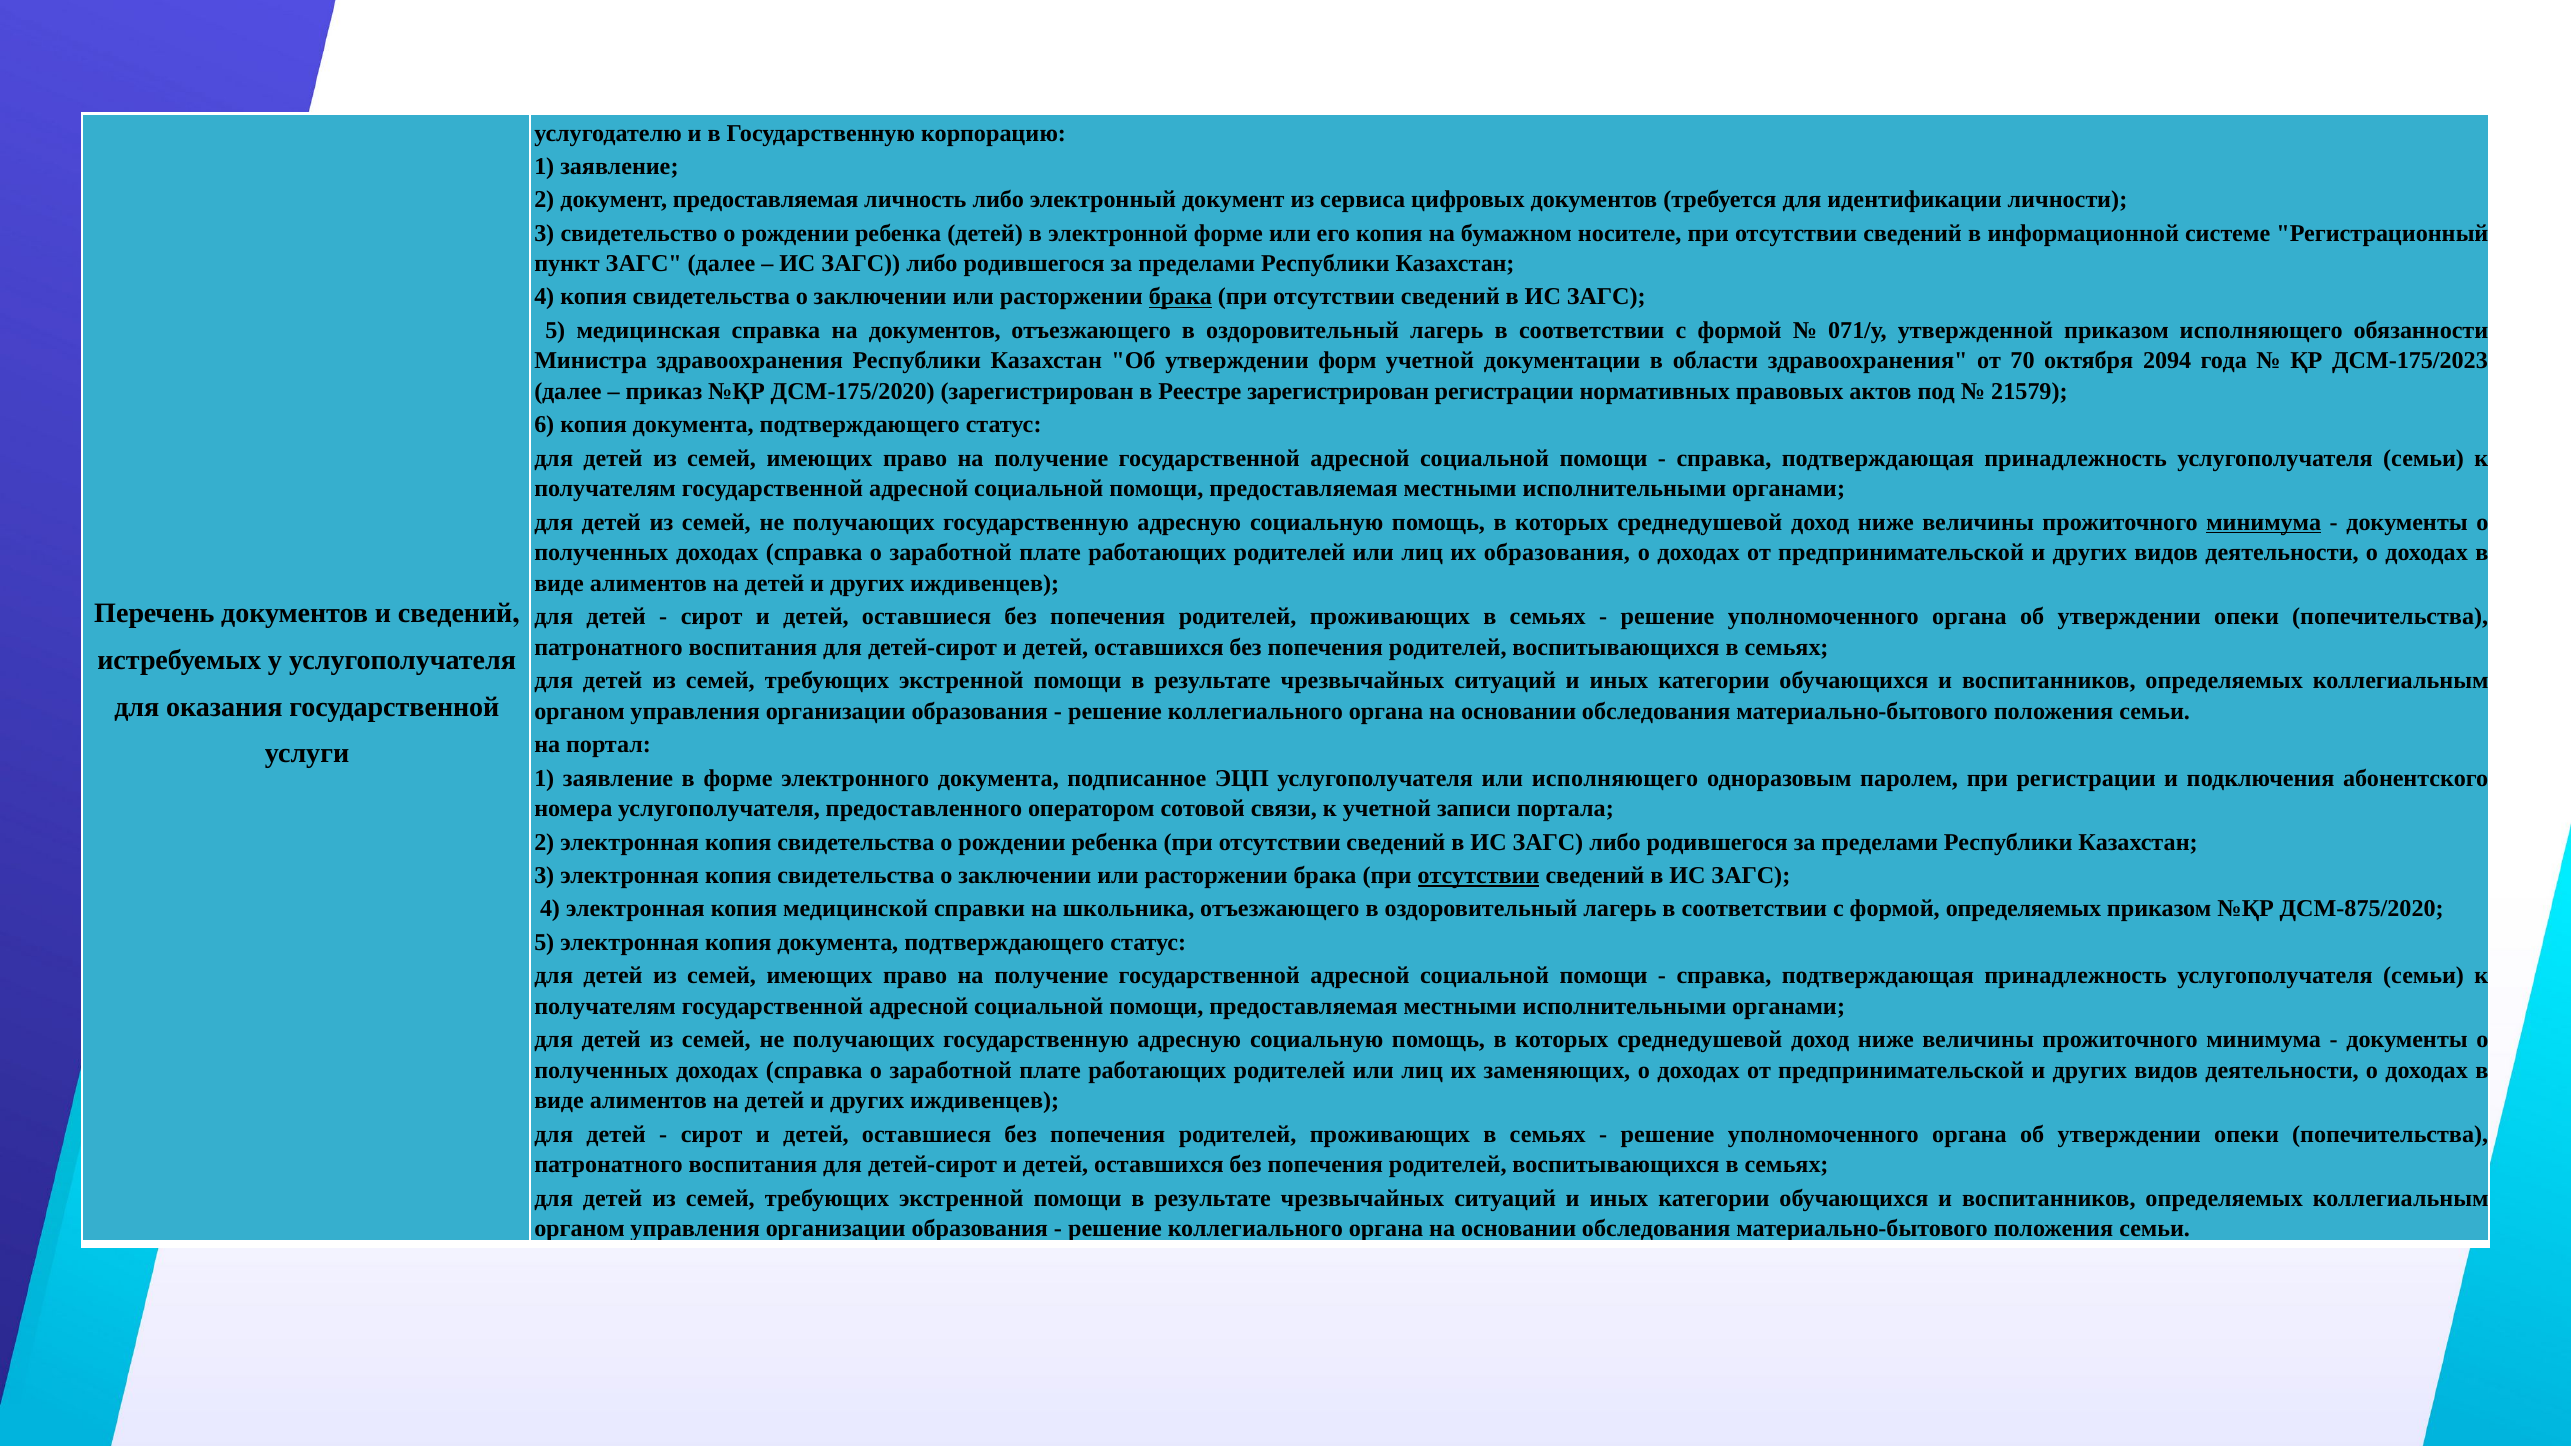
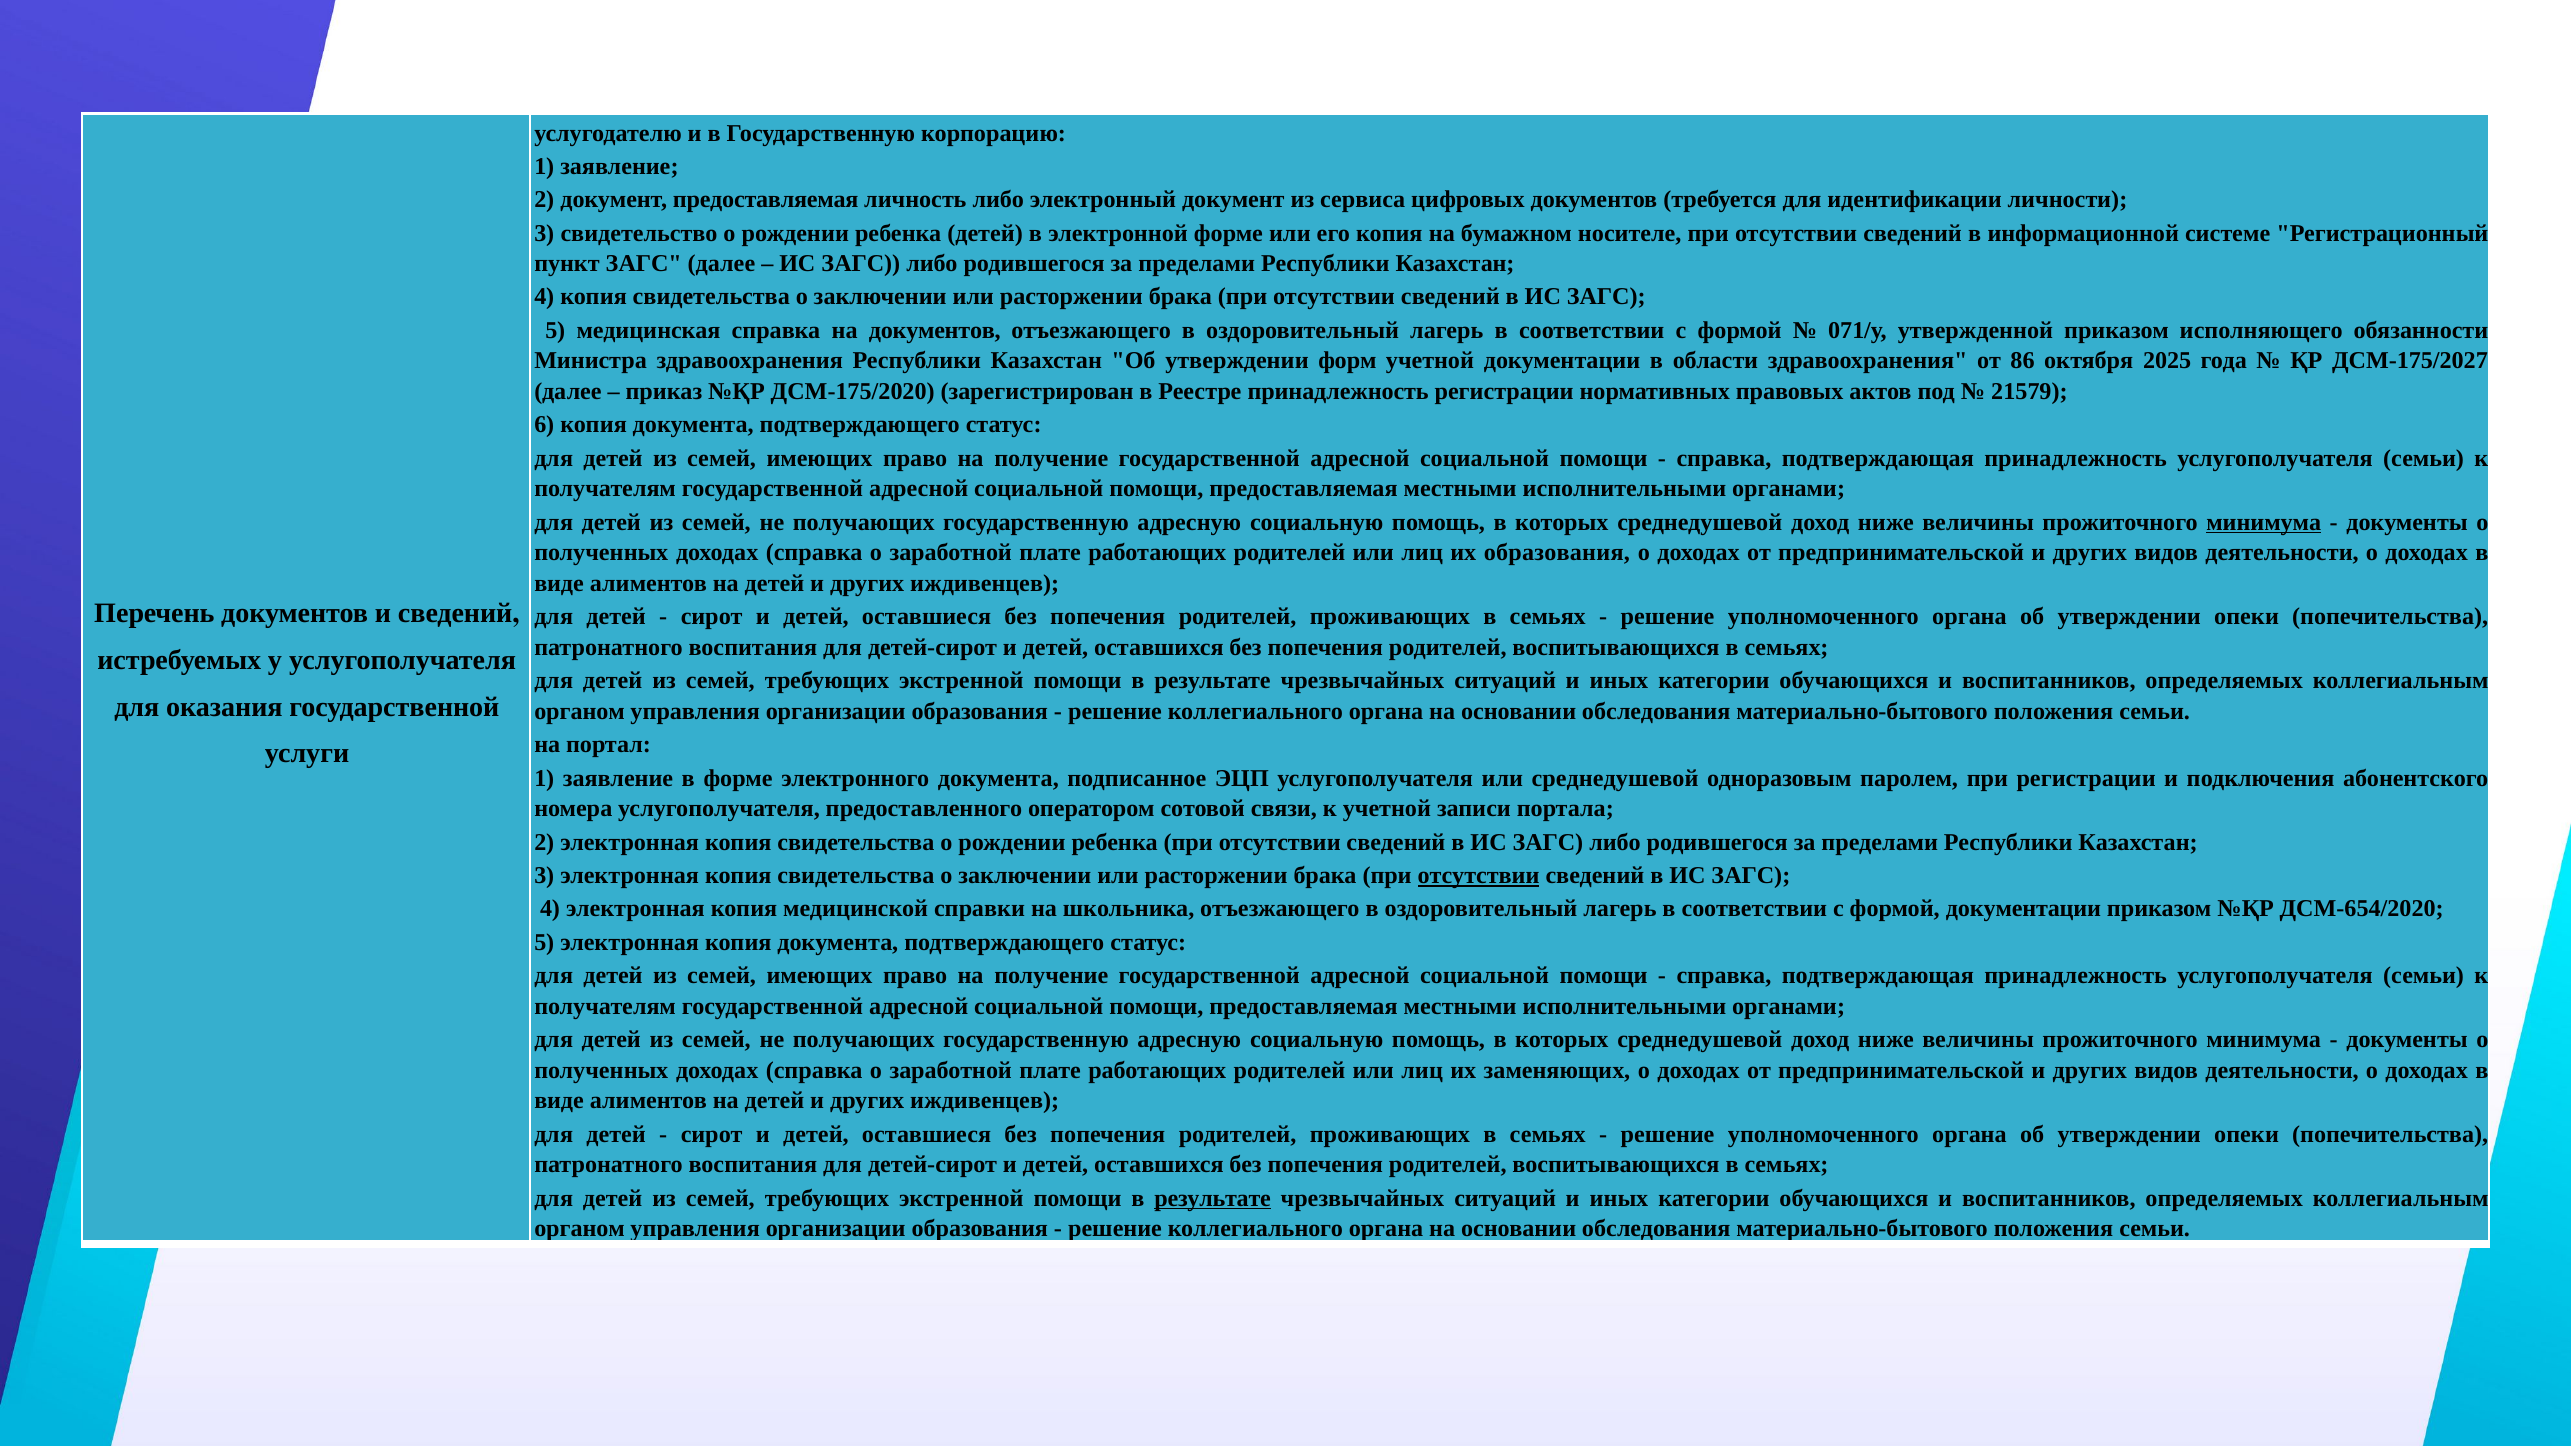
брака at (1180, 297) underline: present -> none
70: 70 -> 86
2094: 2094 -> 2025
ДСМ-175/2023: ДСМ-175/2023 -> ДСМ-175/2027
Реестре зарегистрирован: зарегистрирован -> принадлежность
или исполняющего: исполняющего -> среднедушевой
формой определяемых: определяемых -> документации
ДСМ-875/2020: ДСМ-875/2020 -> ДСМ-654/2020
результате at (1213, 1198) underline: none -> present
